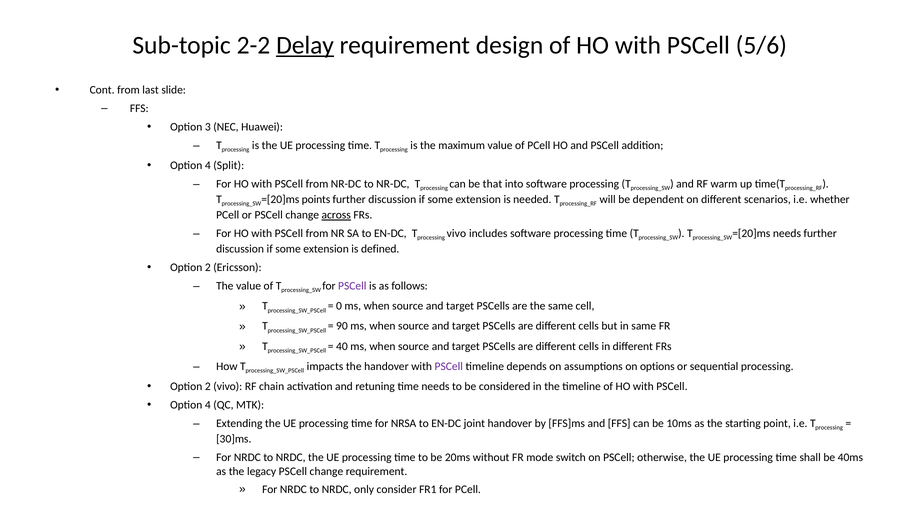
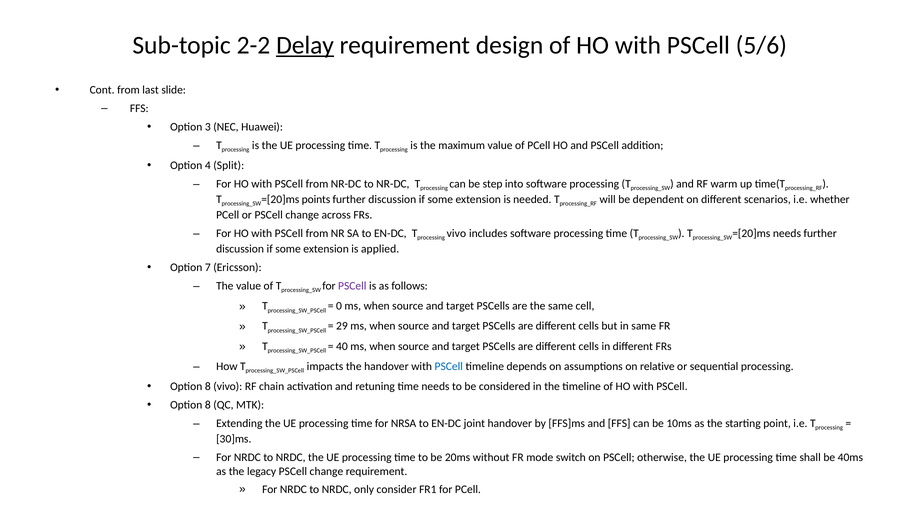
that: that -> step
across underline: present -> none
defined: defined -> applied
2 at (208, 267): 2 -> 7
90: 90 -> 29
PSCell at (449, 366) colour: purple -> blue
options: options -> relative
2 at (208, 386): 2 -> 8
4 at (208, 405): 4 -> 8
